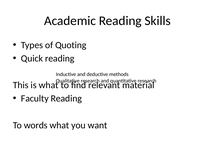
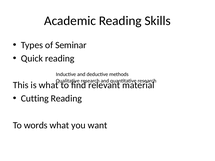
Quoting: Quoting -> Seminar
Faculty: Faculty -> Cutting
